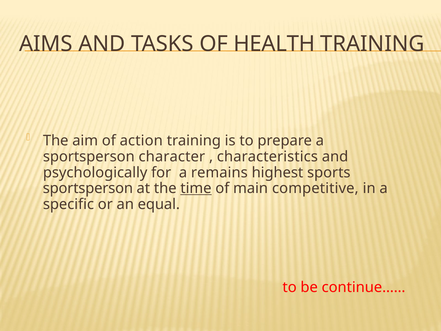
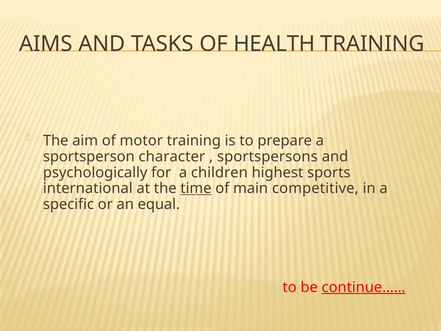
action: action -> motor
characteristics: characteristics -> sportspersons
remains: remains -> children
sportsperson at (88, 188): sportsperson -> international
continue…… underline: none -> present
